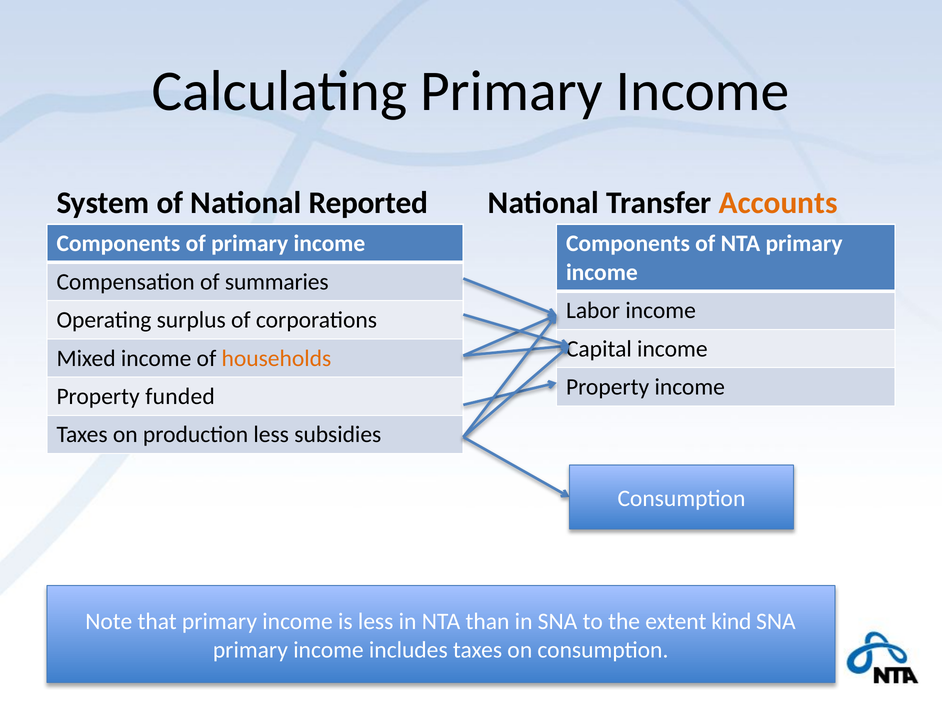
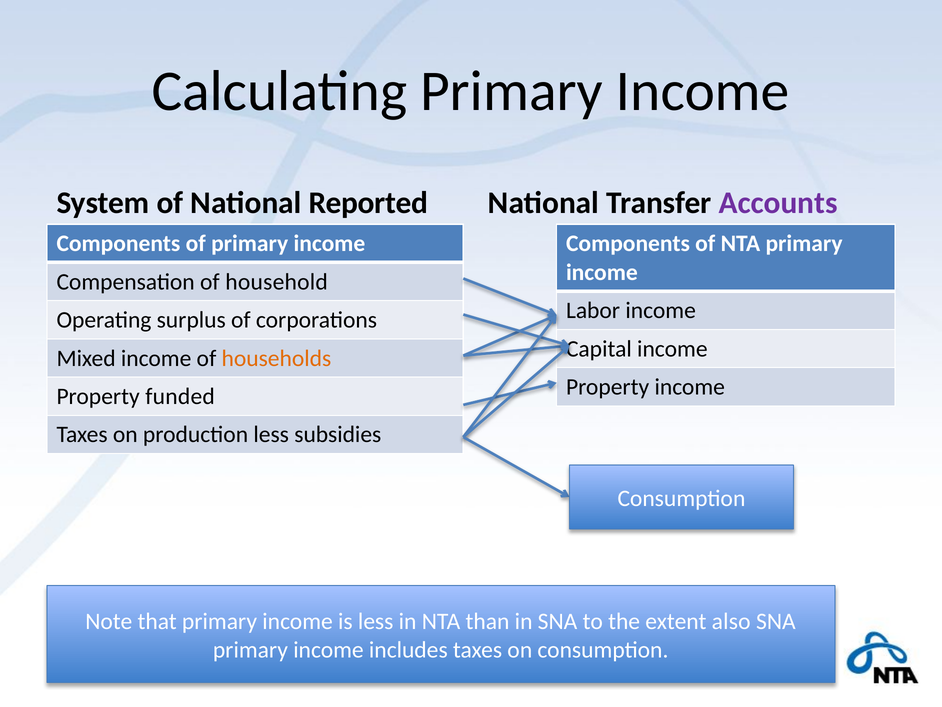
Accounts colour: orange -> purple
summaries: summaries -> household
kind: kind -> also
